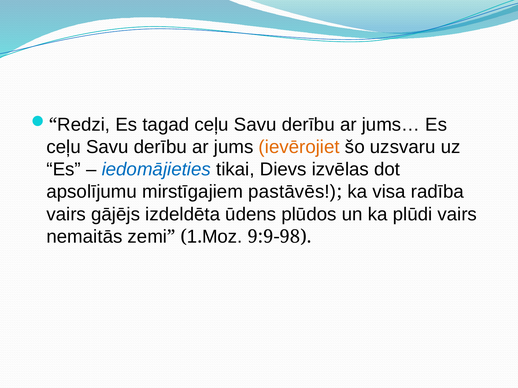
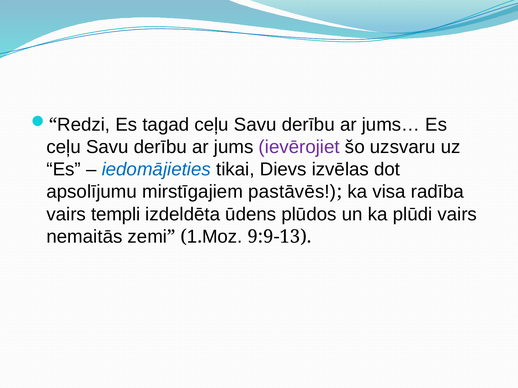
ievērojiet colour: orange -> purple
gājējs: gājējs -> templi
9:9‑98: 9:9‑98 -> 9:9‑13
